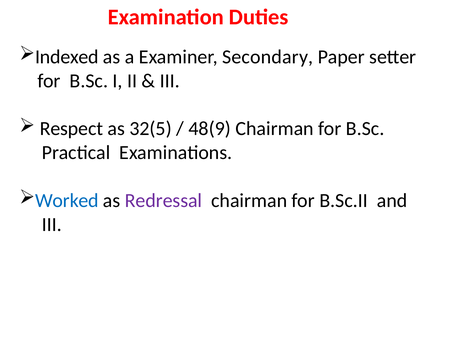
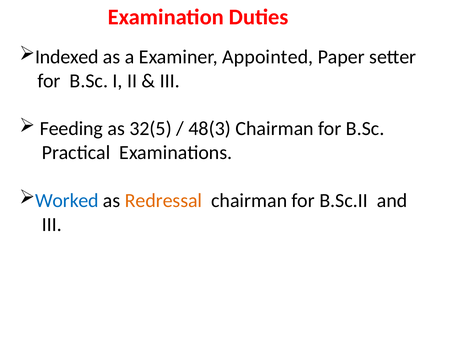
Secondary: Secondary -> Appointed
Respect: Respect -> Feeding
48(9: 48(9 -> 48(3
Redressal colour: purple -> orange
